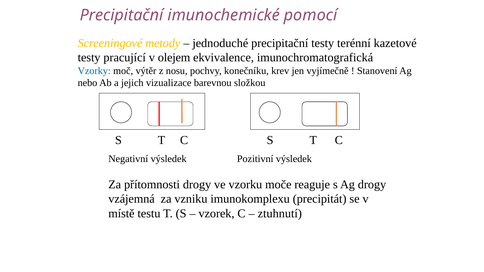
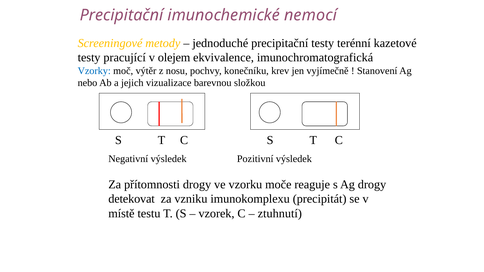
pomocí: pomocí -> nemocí
vzájemná: vzájemná -> detekovat
